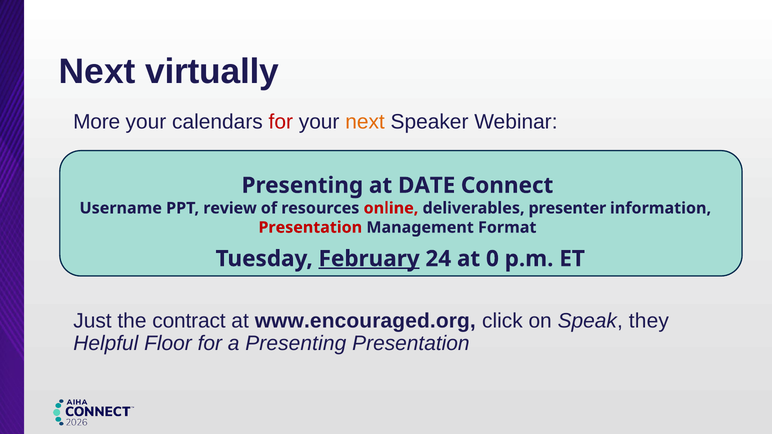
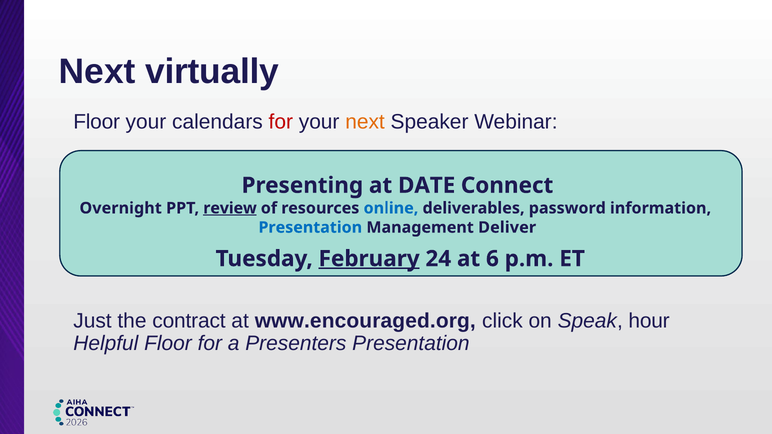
More at (97, 122): More -> Floor
Username: Username -> Overnight
review underline: none -> present
online colour: red -> blue
presenter: presenter -> password
Presentation at (310, 228) colour: red -> blue
Format: Format -> Deliver
0: 0 -> 6
they: they -> hour
a Presenting: Presenting -> Presenters
